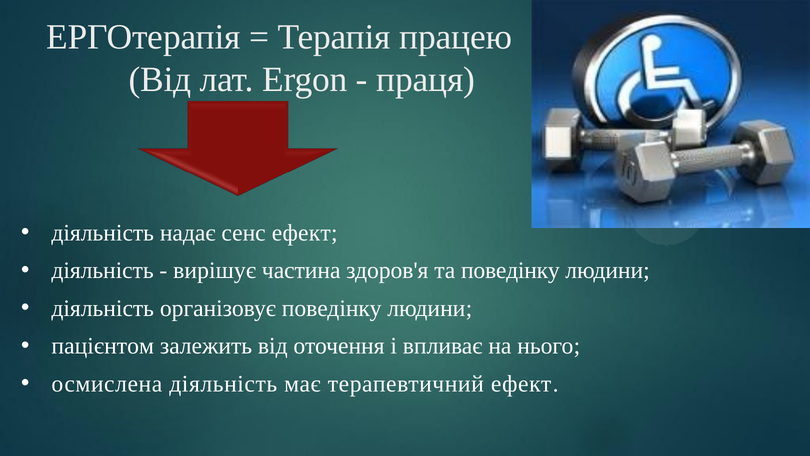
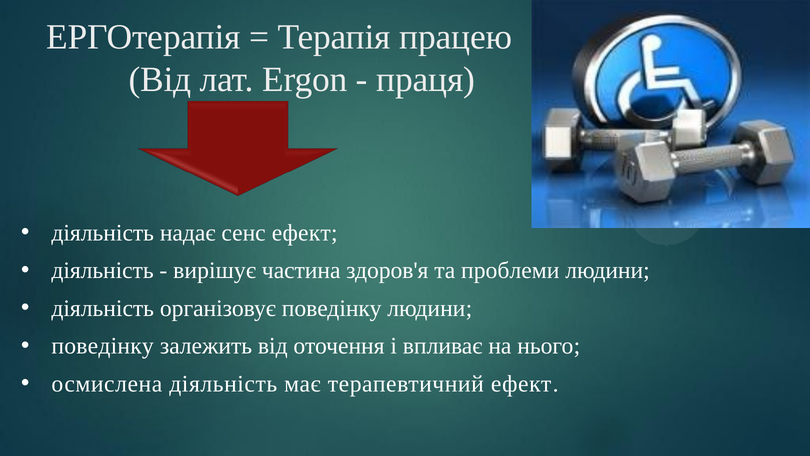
та поведінку: поведінку -> проблеми
пацієнтом at (103, 346): пацієнтом -> поведінку
